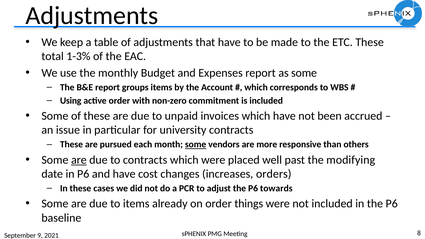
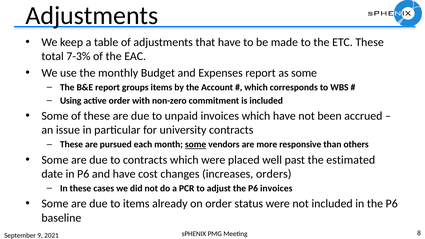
1-3%: 1-3% -> 7-3%
are at (79, 160) underline: present -> none
modifying: modifying -> estimated
P6 towards: towards -> invoices
things: things -> status
